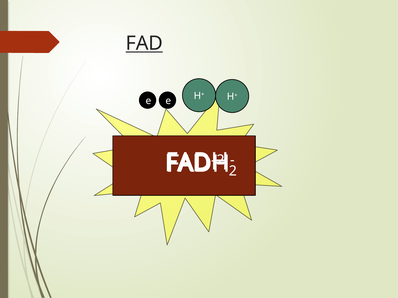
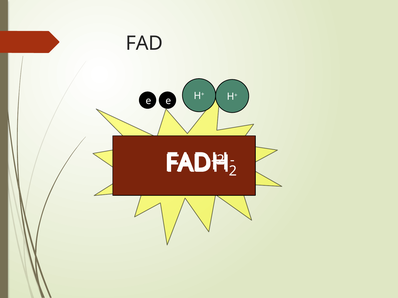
FAD at (144, 44) underline: present -> none
